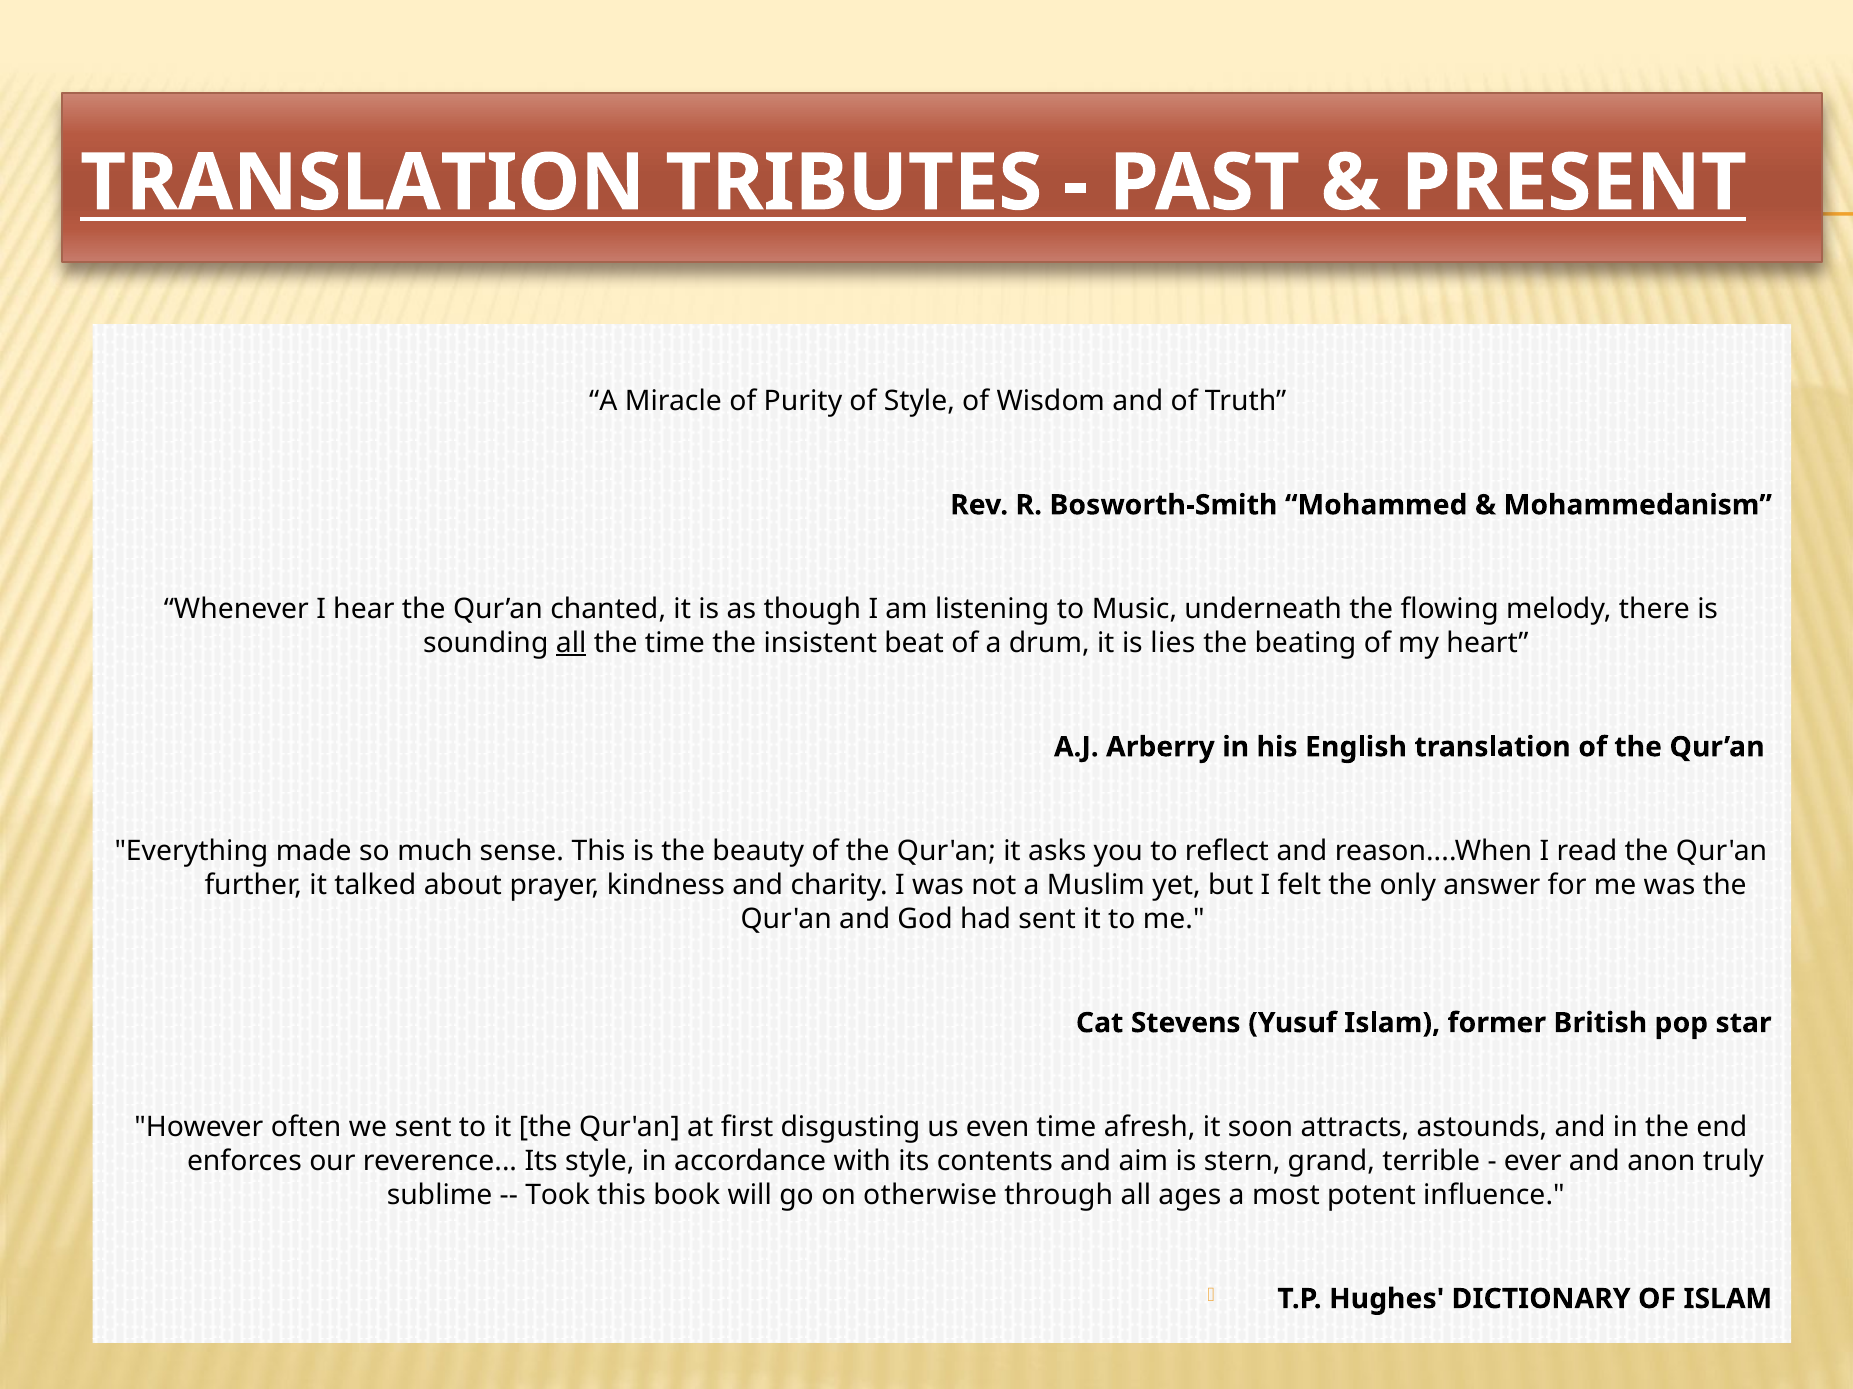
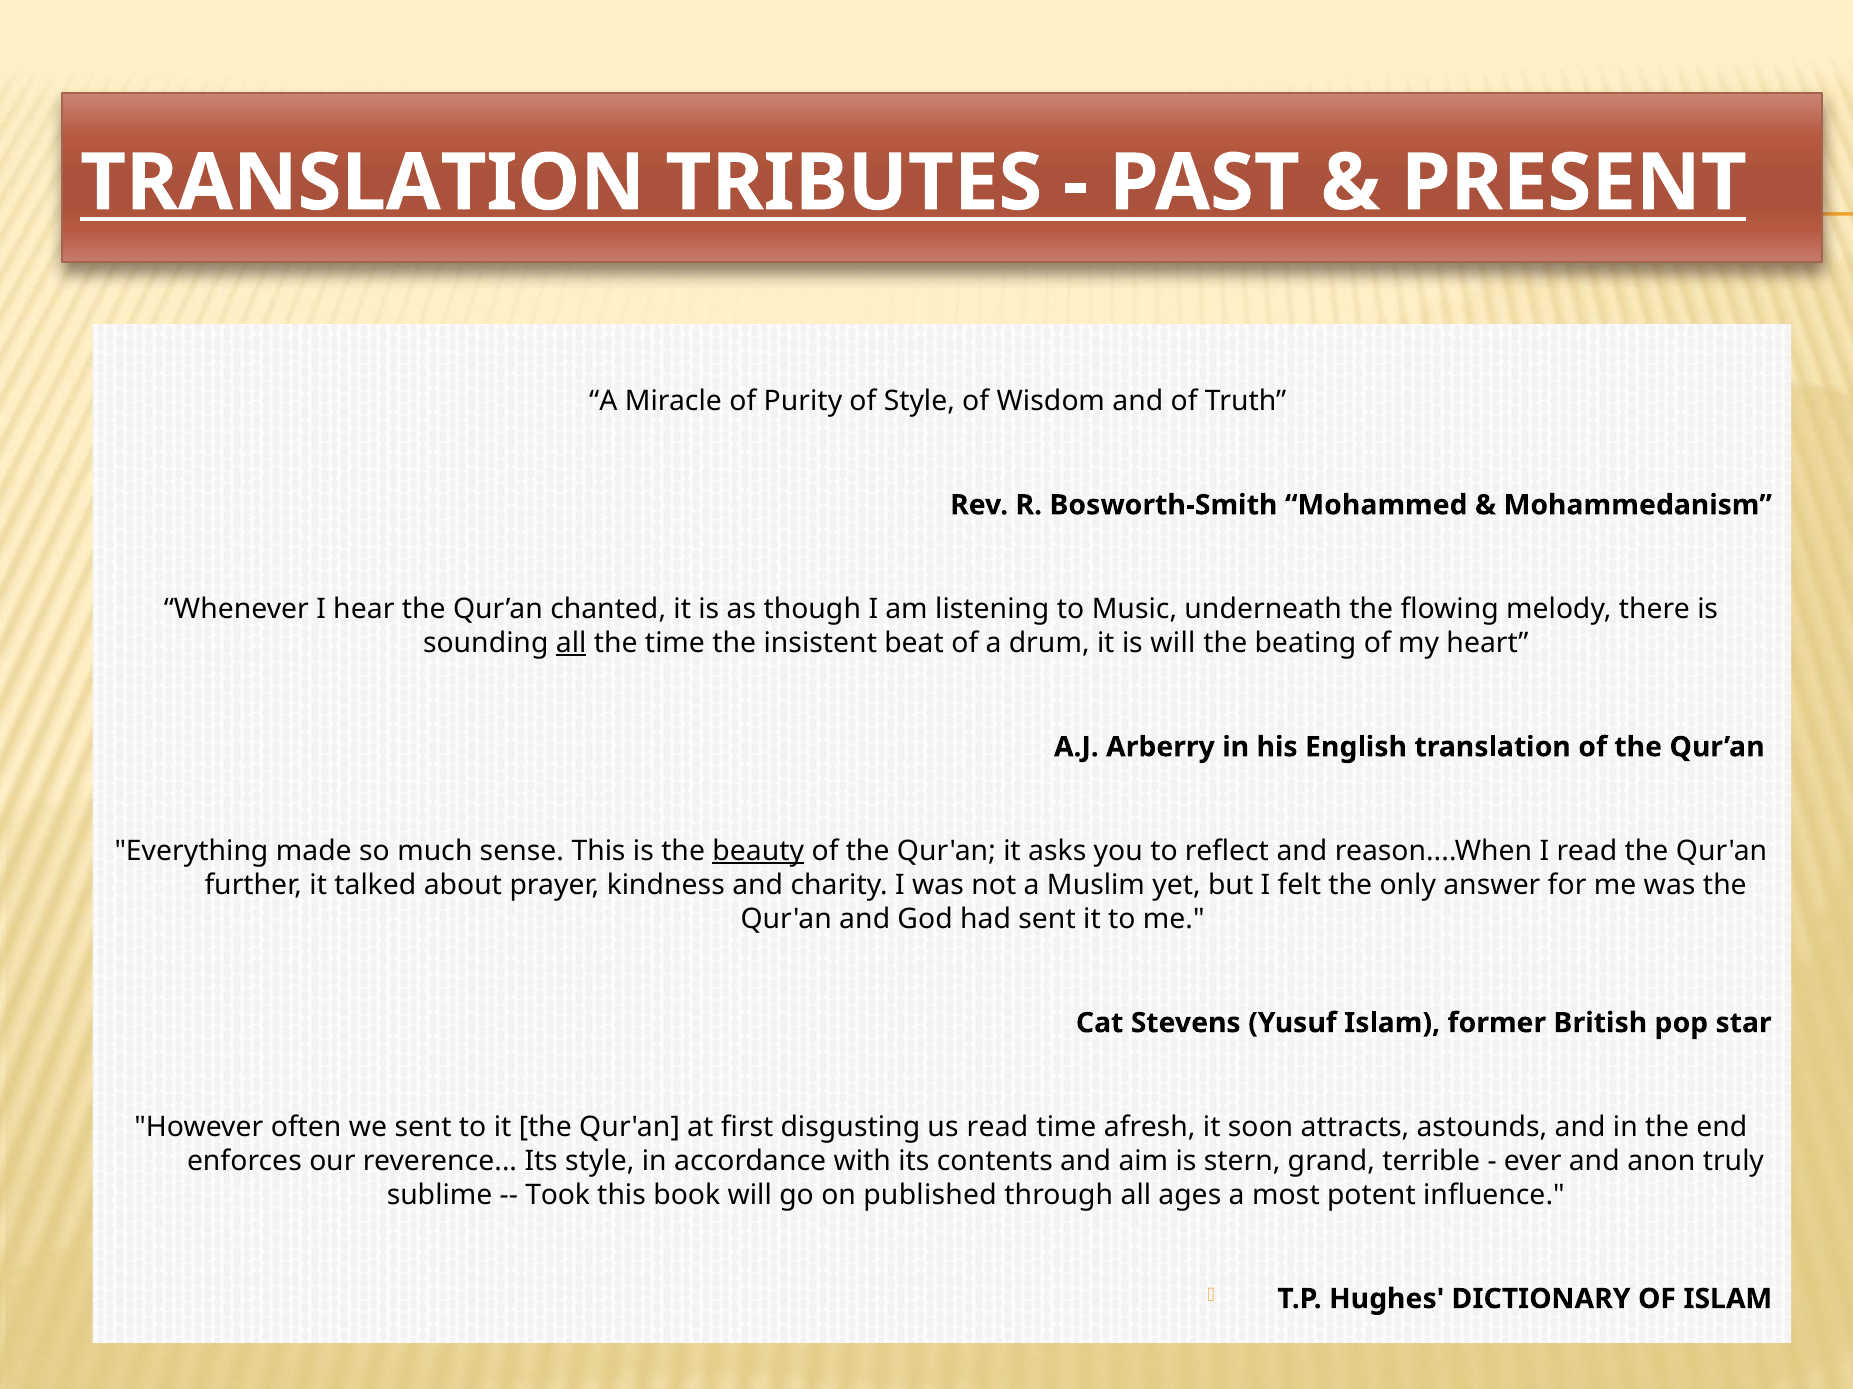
is lies: lies -> will
beauty underline: none -> present
us even: even -> read
otherwise: otherwise -> published
